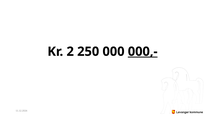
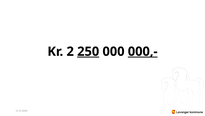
250 underline: none -> present
